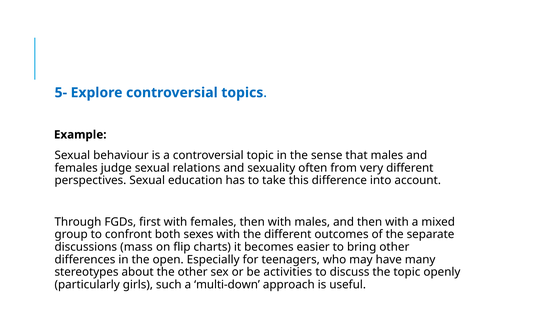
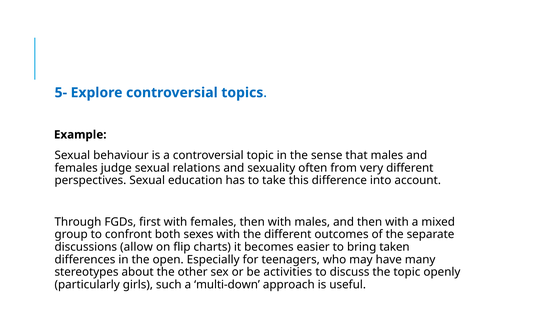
mass: mass -> allow
bring other: other -> taken
